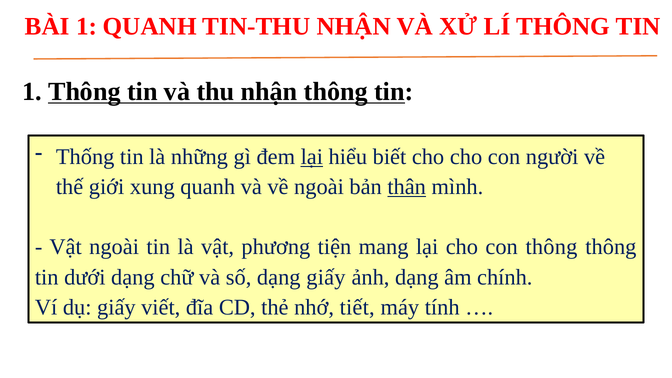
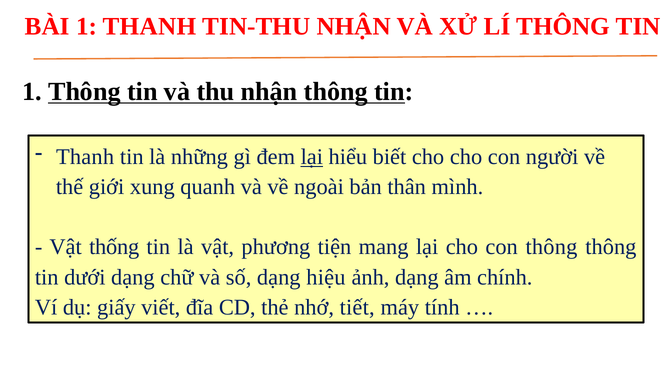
1 QUANH: QUANH -> THANH
Thống at (85, 157): Thống -> Thanh
thân underline: present -> none
Vật ngoài: ngoài -> thống
dạng giấy: giấy -> hiệu
